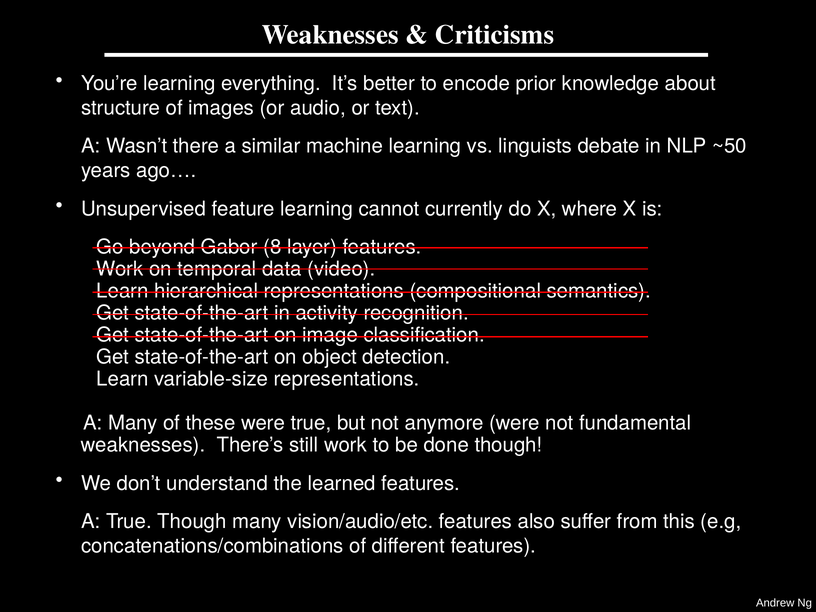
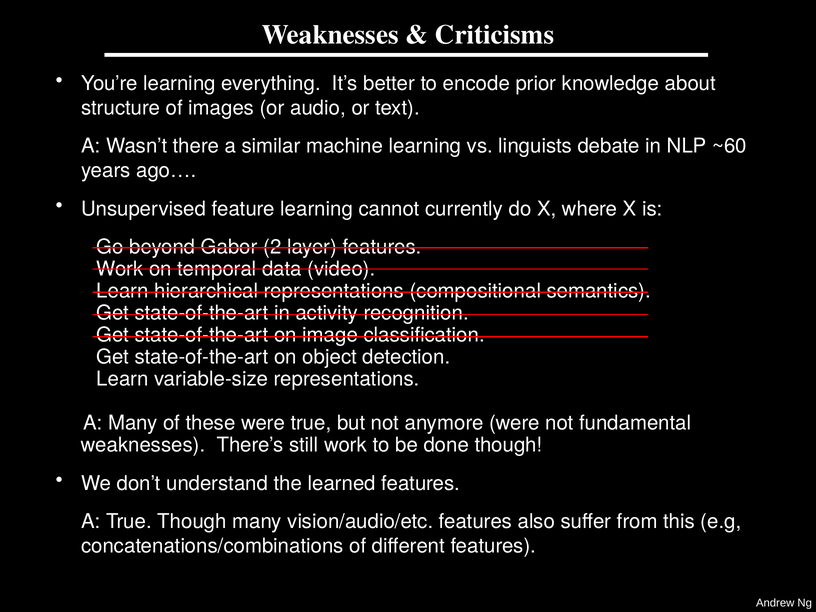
~50: ~50 -> ~60
8: 8 -> 2
